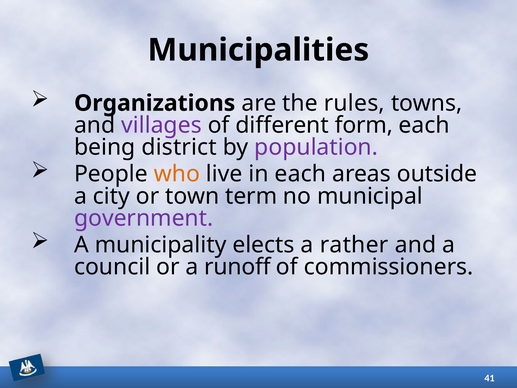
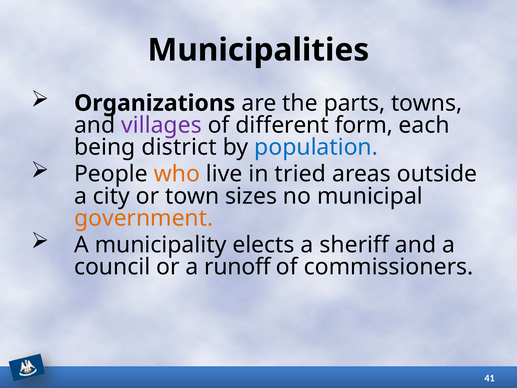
rules: rules -> parts
population colour: purple -> blue
in each: each -> tried
term: term -> sizes
government colour: purple -> orange
rather: rather -> sheriff
